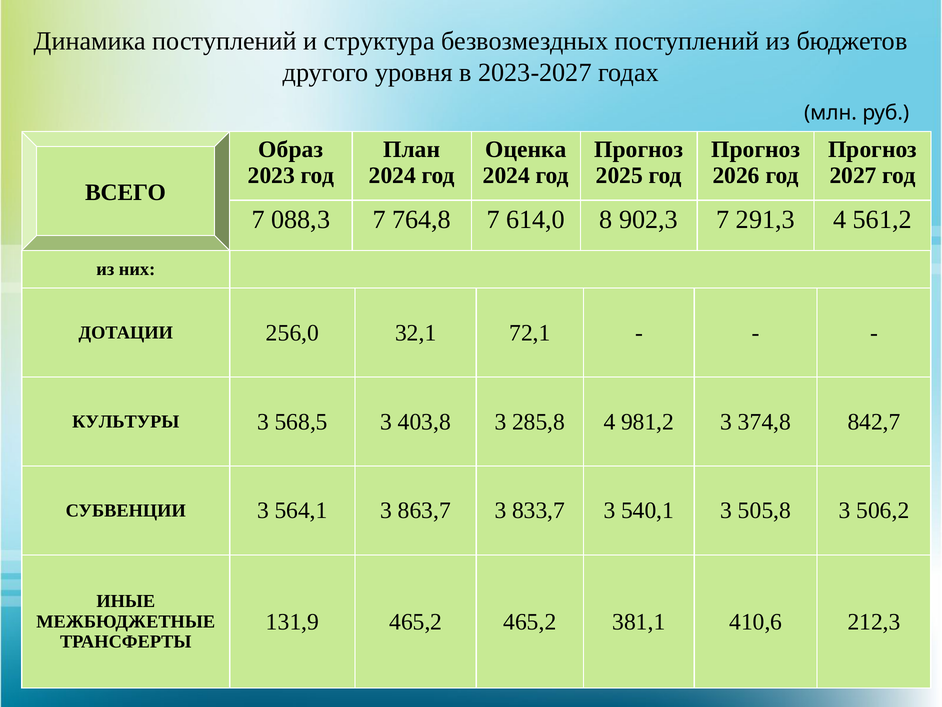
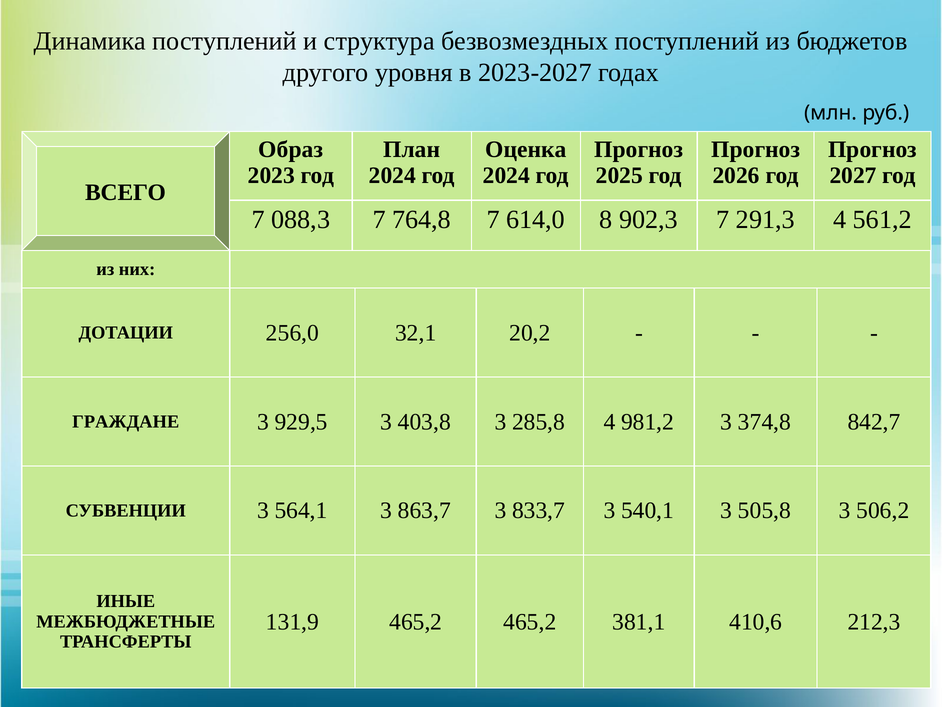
72,1: 72,1 -> 20,2
КУЛЬТУРЫ: КУЛЬТУРЫ -> ГРАЖДАНЕ
568,5: 568,5 -> 929,5
